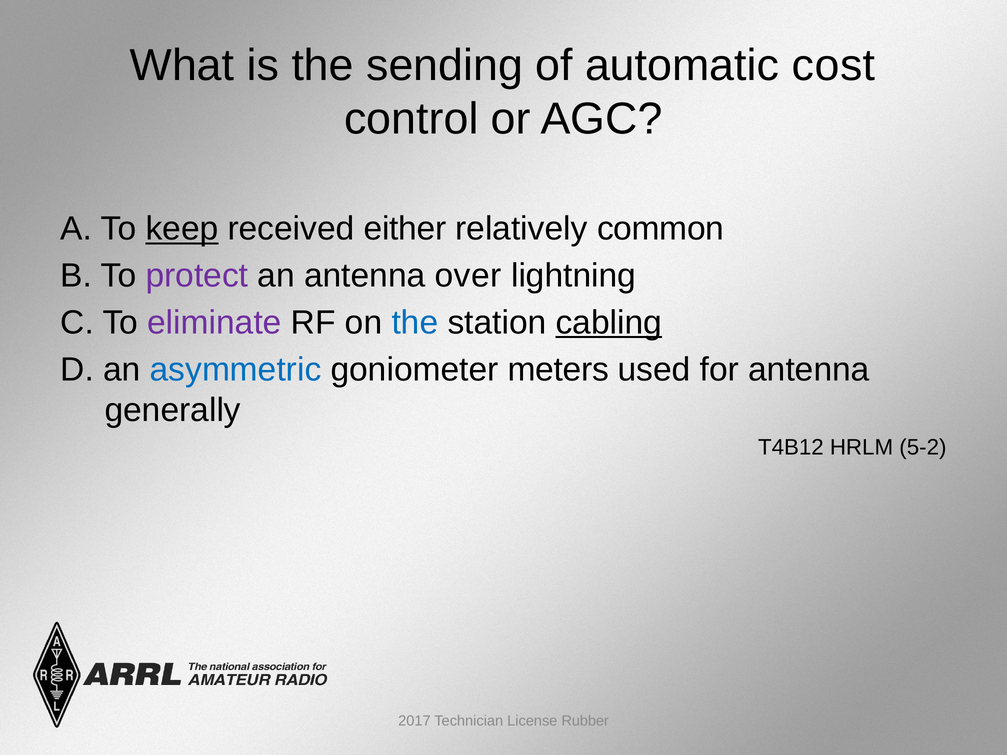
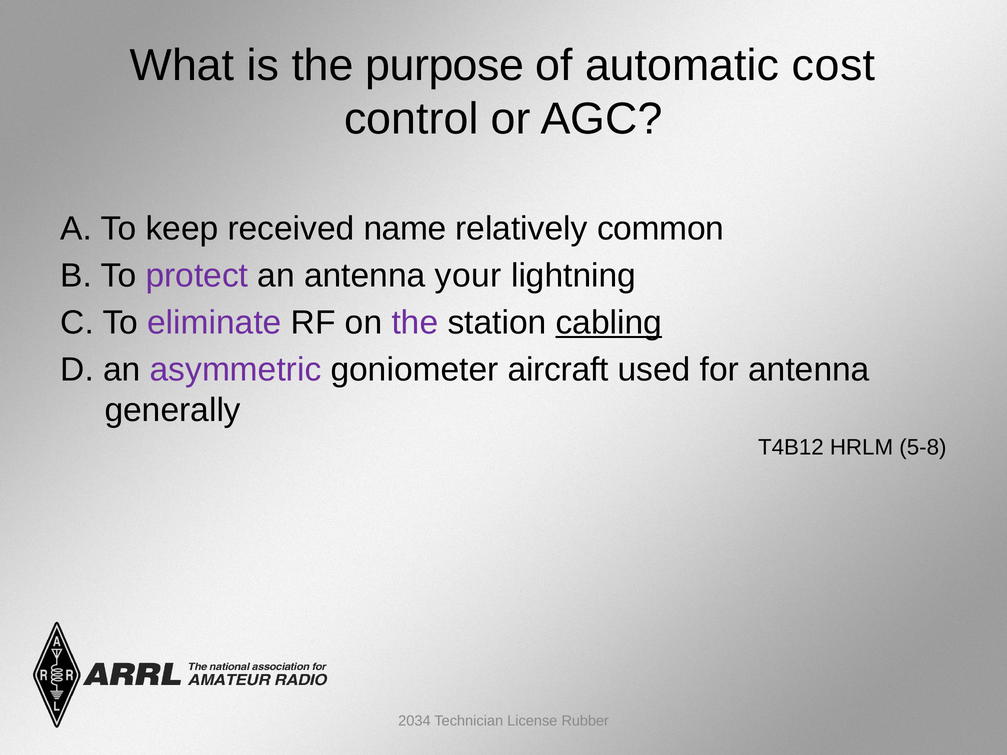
sending: sending -> purpose
keep underline: present -> none
either: either -> name
over: over -> your
the at (415, 323) colour: blue -> purple
asymmetric colour: blue -> purple
meters: meters -> aircraft
5-2: 5-2 -> 5-8
2017: 2017 -> 2034
